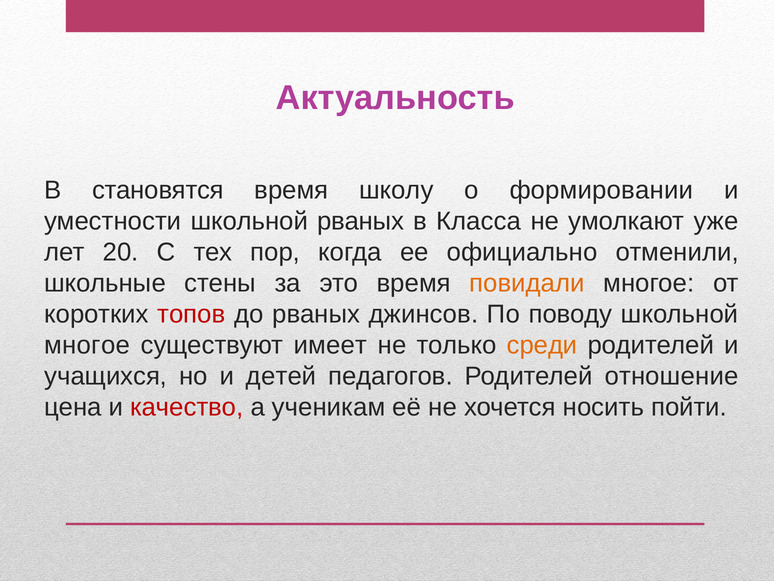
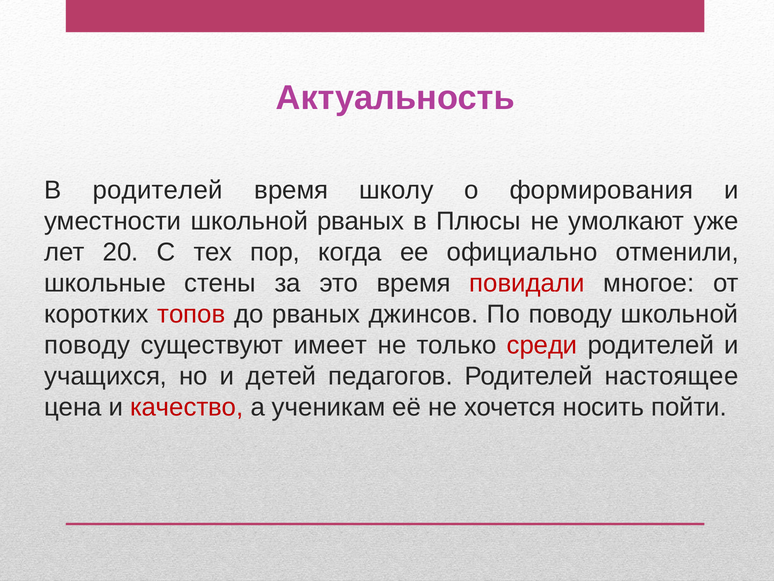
В становятся: становятся -> родителей
формировании: формировании -> формирования
Класса: Класса -> Плюсы
повидали colour: orange -> red
многое at (87, 345): многое -> поводу
среди colour: orange -> red
отношение: отношение -> настоящее
